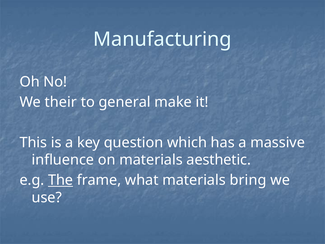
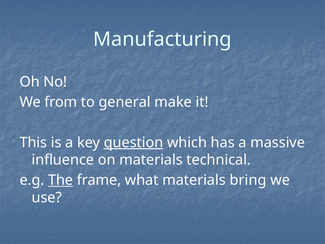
their: their -> from
question underline: none -> present
aesthetic: aesthetic -> technical
